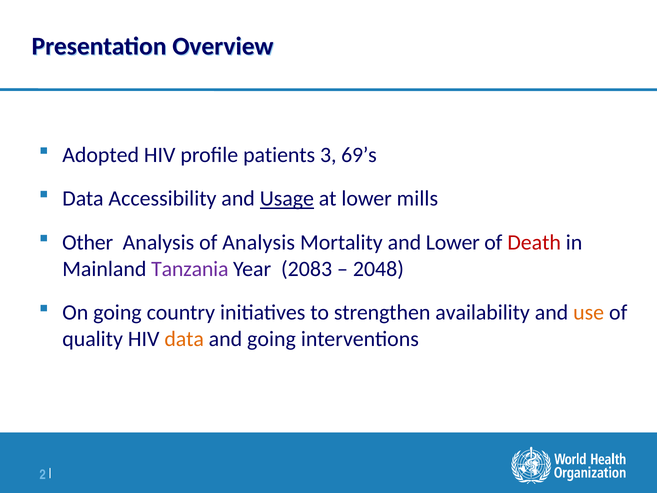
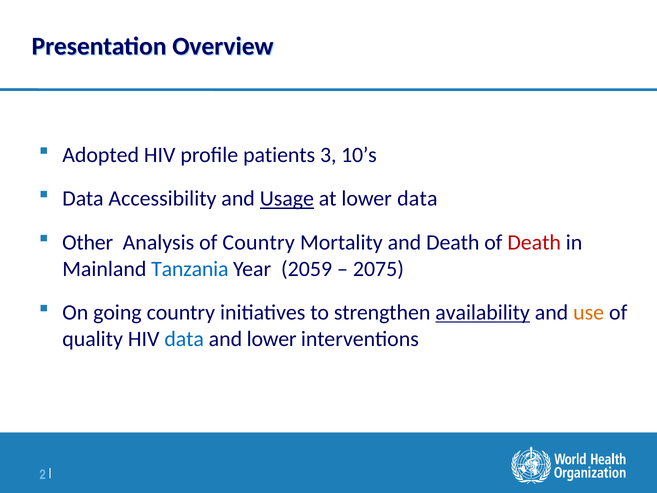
69’s: 69’s -> 10’s
lower mills: mills -> data
of Analysis: Analysis -> Country
and Lower: Lower -> Death
Tanzania colour: purple -> blue
2083: 2083 -> 2059
2048: 2048 -> 2075
availability underline: none -> present
data at (184, 339) colour: orange -> blue
and going: going -> lower
